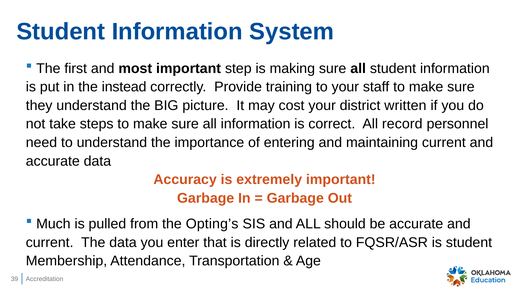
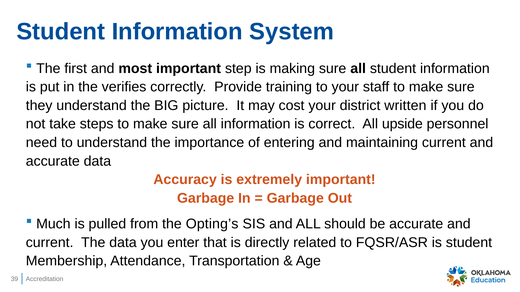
instead: instead -> verifies
record: record -> upside
